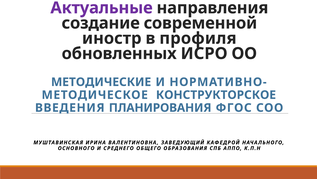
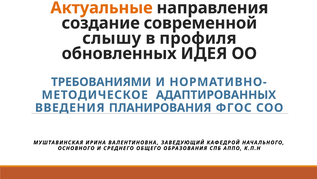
Актуальные colour: purple -> orange
иностр: иностр -> слышу
ИСРО: ИСРО -> ИДЕЯ
МЕТОДИЧЕСКИЕ: МЕТОДИЧЕСКИЕ -> ТРЕБОВАНИЯМИ
КОНСТРУКТОРСКОЕ: КОНСТРУКТОРСКОЕ -> АДАПТИРОВАННЫХ
